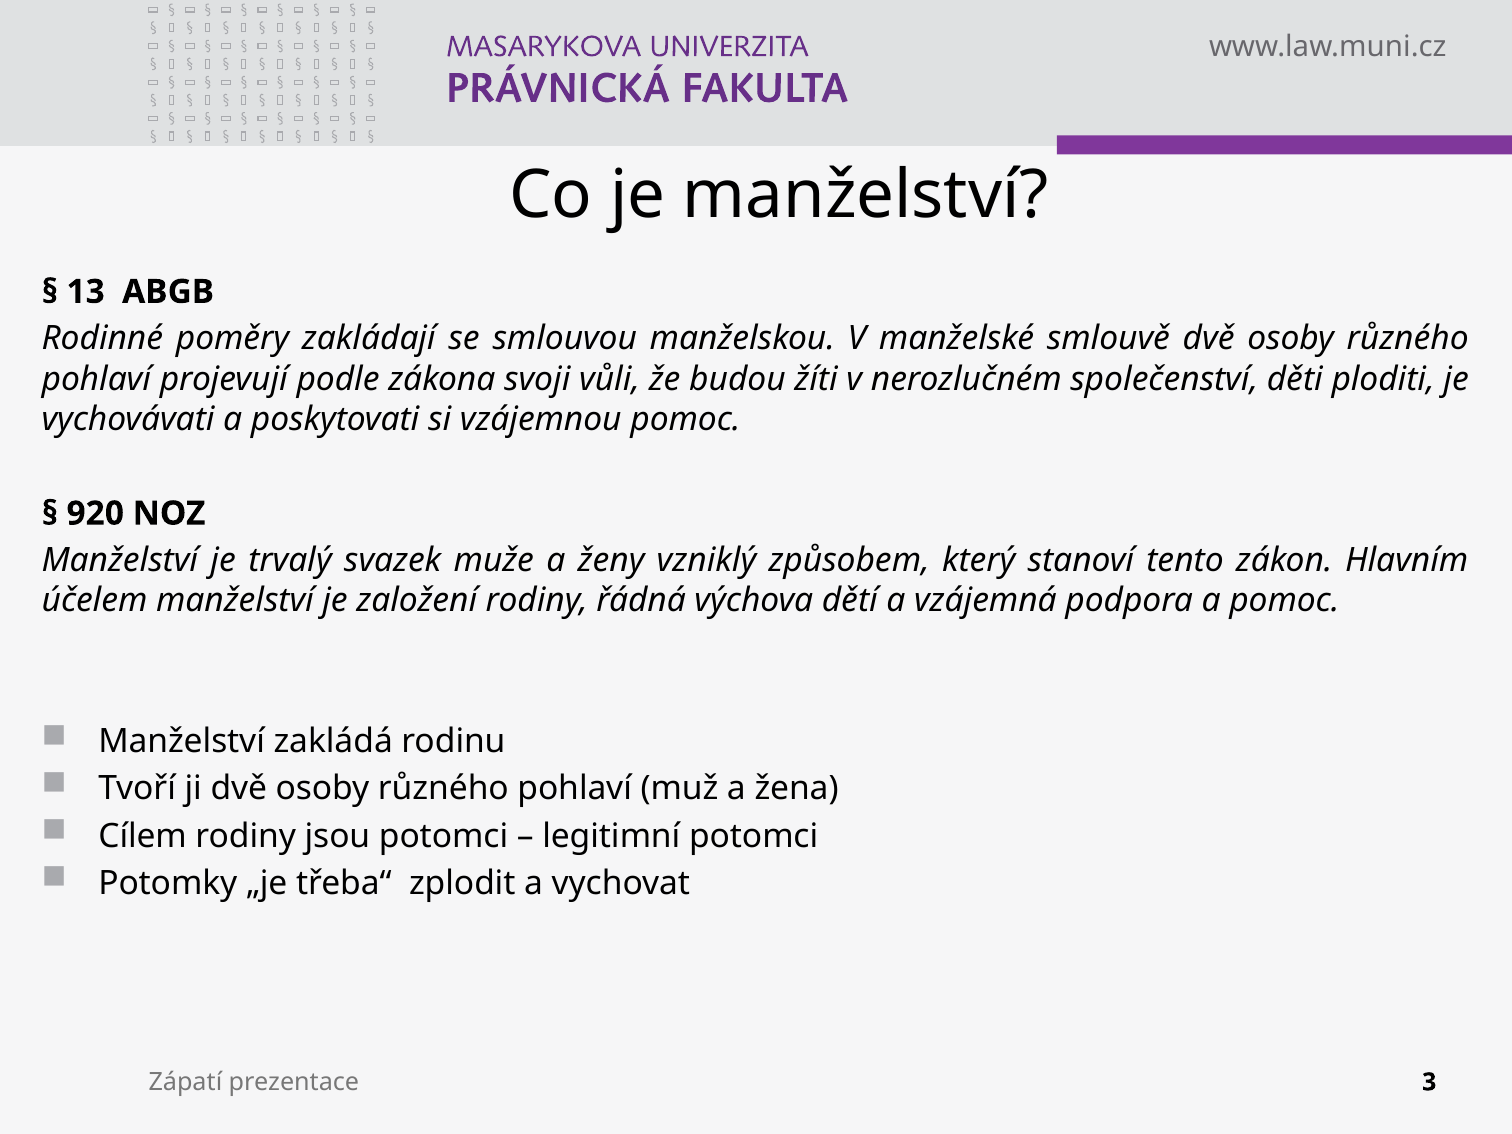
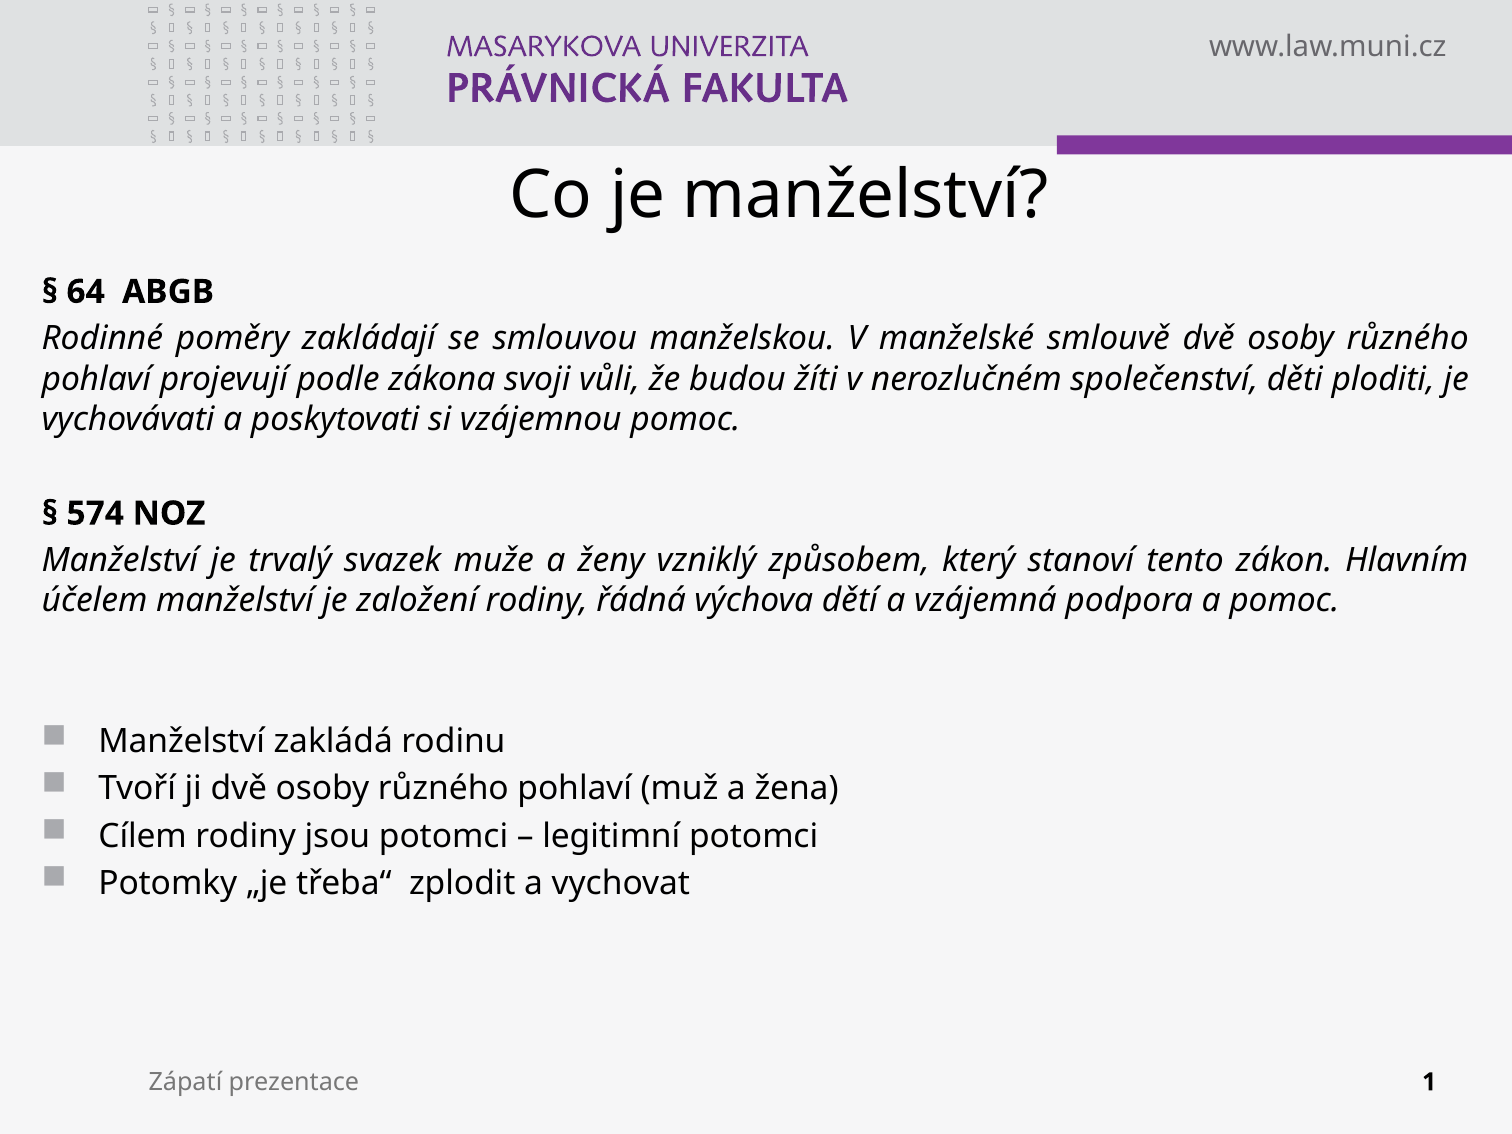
13: 13 -> 64
920: 920 -> 574
3: 3 -> 1
